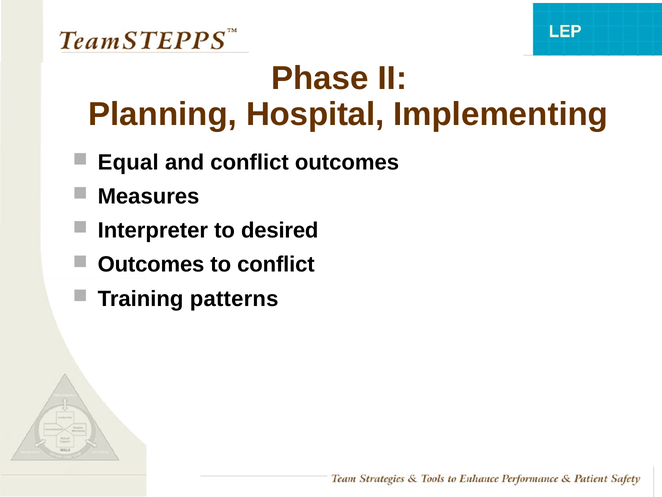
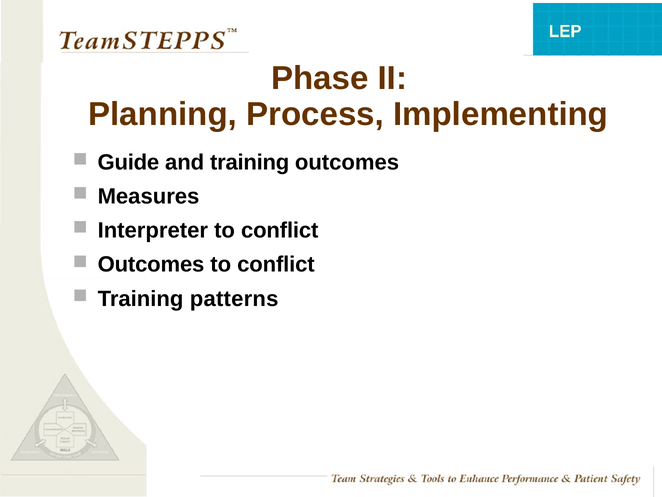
Hospital: Hospital -> Process
Equal: Equal -> Guide
and conflict: conflict -> training
desired at (280, 230): desired -> conflict
